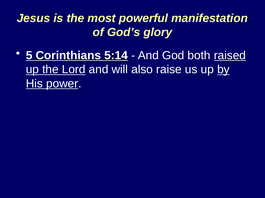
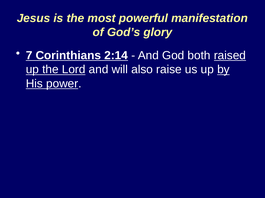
5: 5 -> 7
5:14: 5:14 -> 2:14
